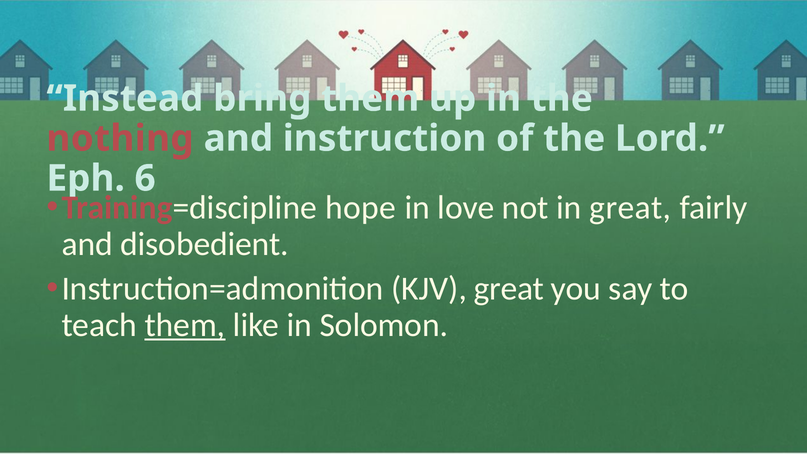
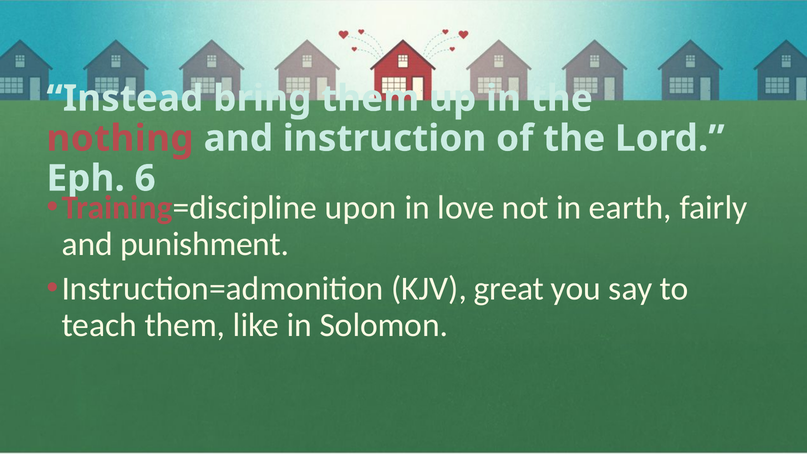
hope: hope -> upon
in great: great -> earth
disobedient: disobedient -> punishment
them at (185, 325) underline: present -> none
